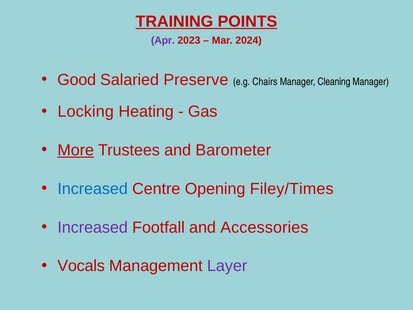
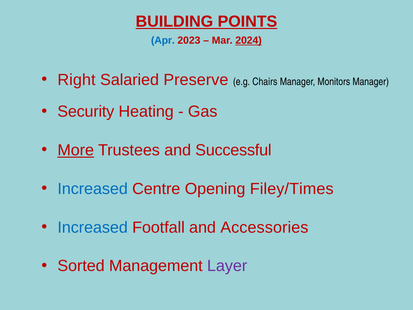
TRAINING: TRAINING -> BUILDING
Apr colour: purple -> blue
2024 underline: none -> present
Good: Good -> Right
Cleaning: Cleaning -> Monitors
Locking: Locking -> Security
Barometer: Barometer -> Successful
Increased at (93, 227) colour: purple -> blue
Vocals: Vocals -> Sorted
